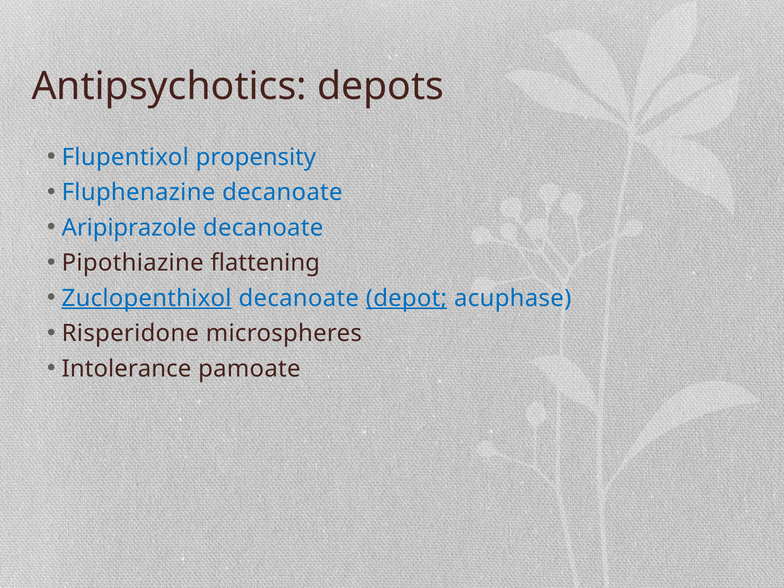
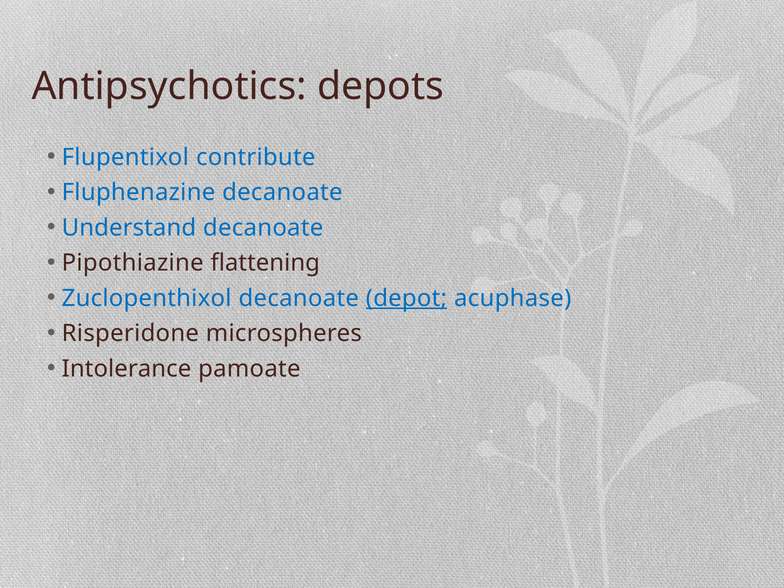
propensity: propensity -> contribute
Aripiprazole: Aripiprazole -> Understand
Zuclopenthixol underline: present -> none
